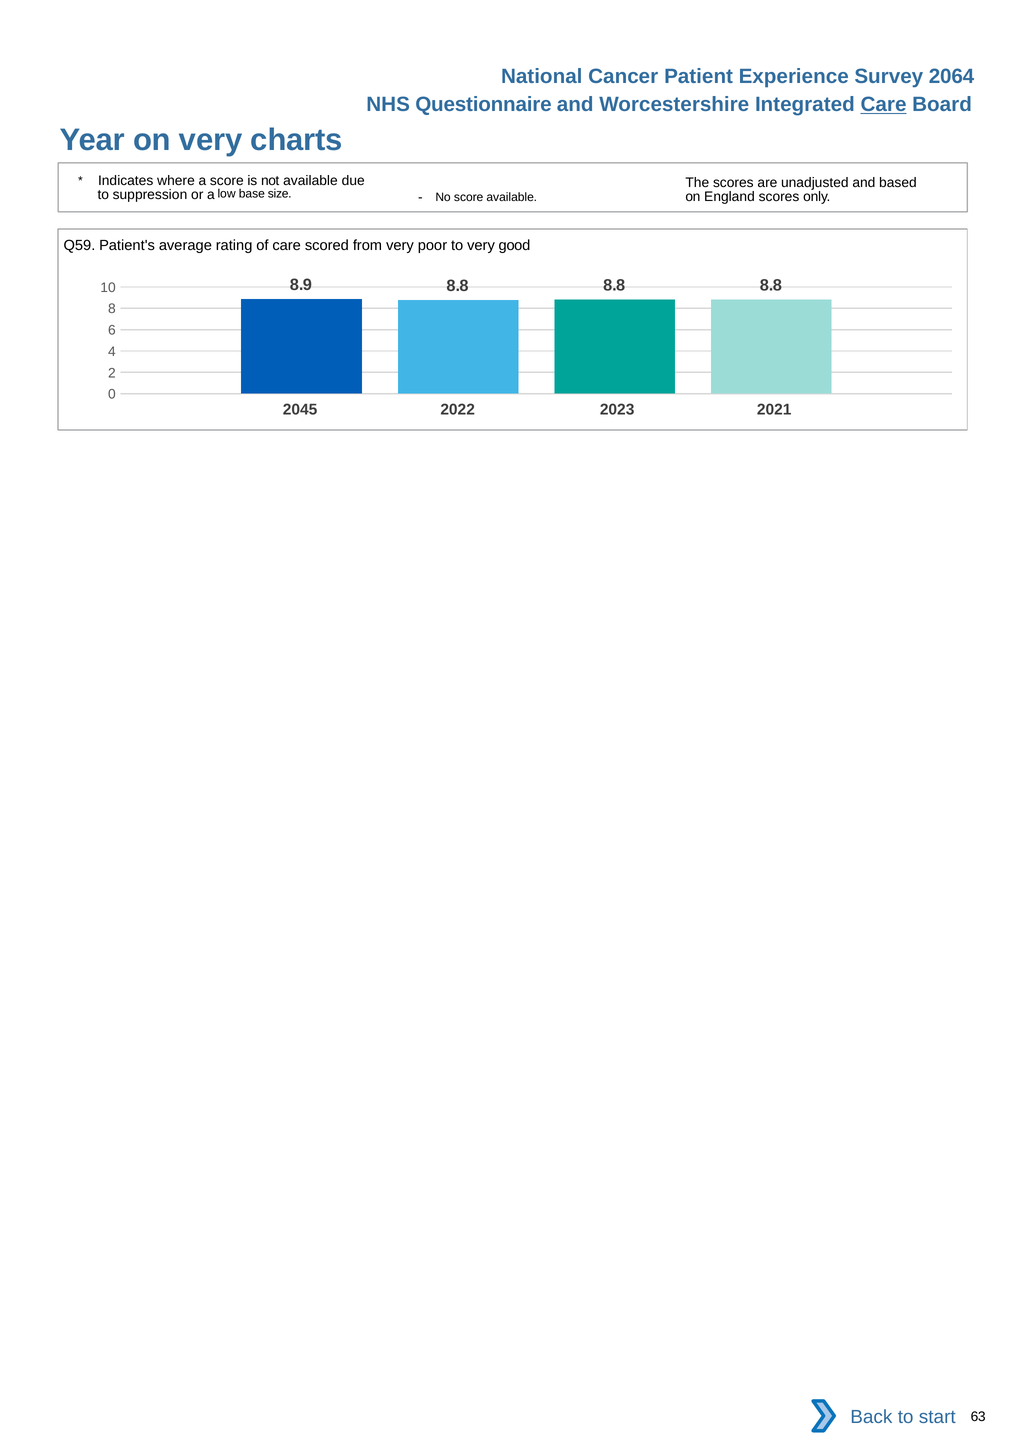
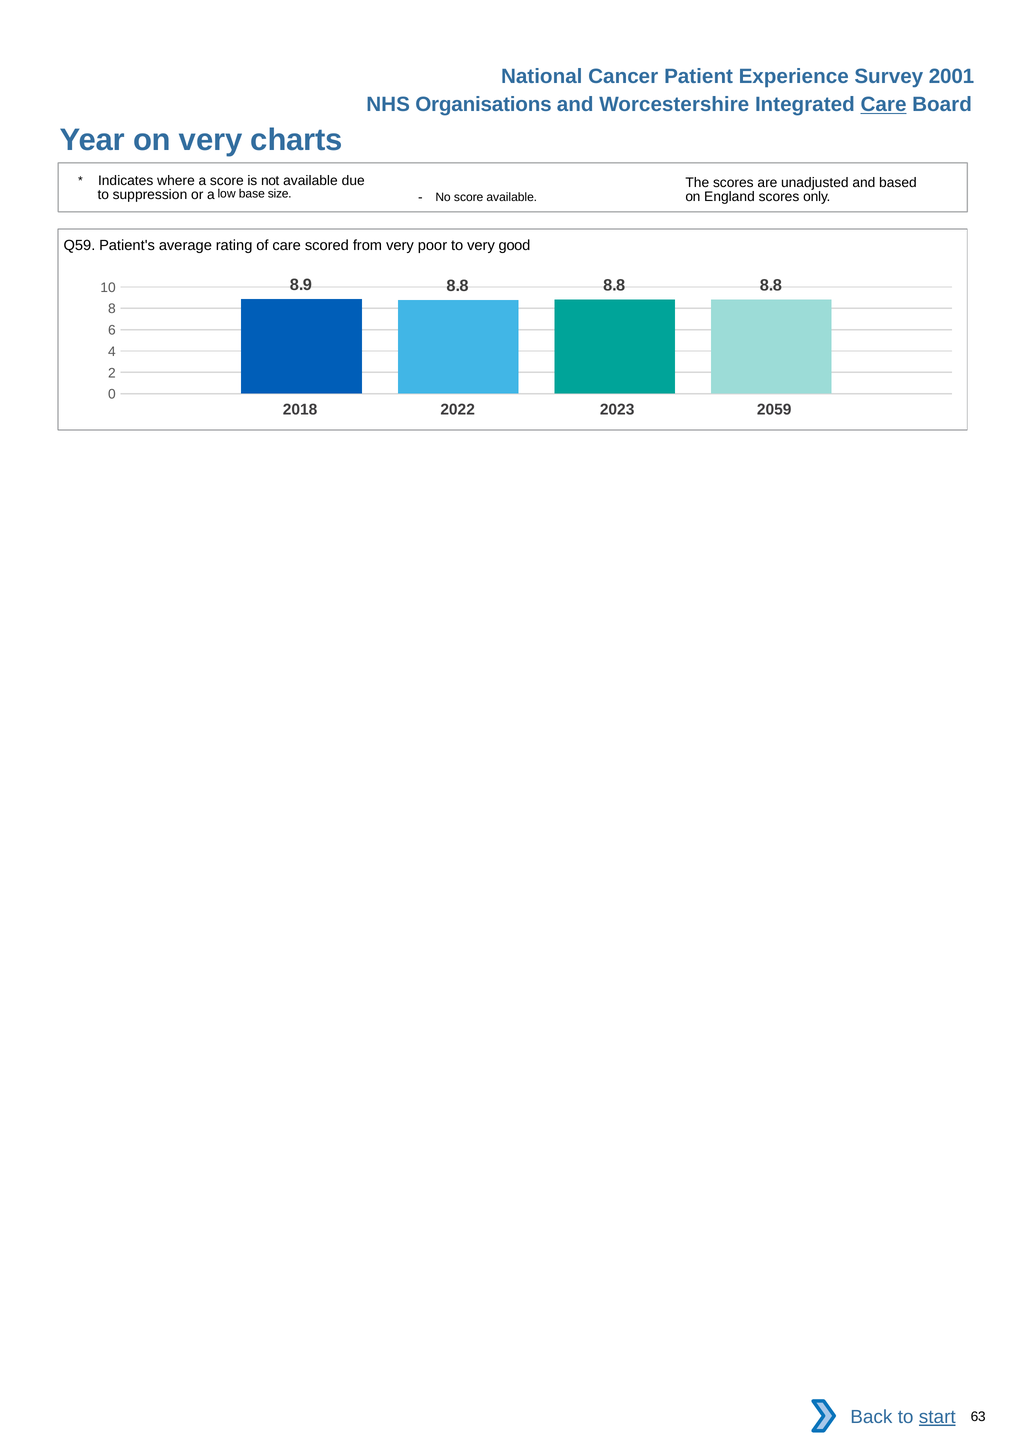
2064: 2064 -> 2001
Questionnaire: Questionnaire -> Organisations
2045: 2045 -> 2018
2021: 2021 -> 2059
start underline: none -> present
